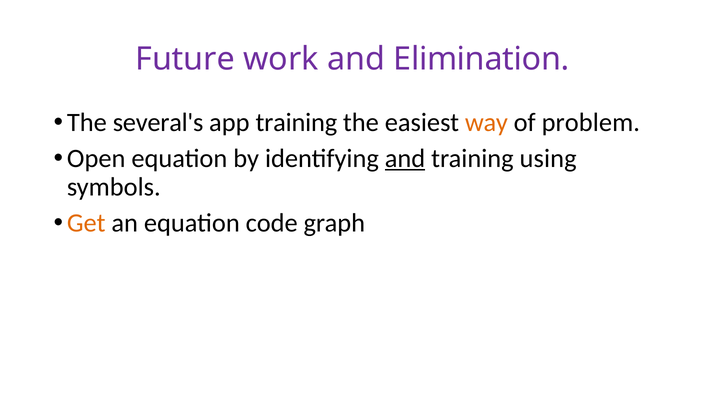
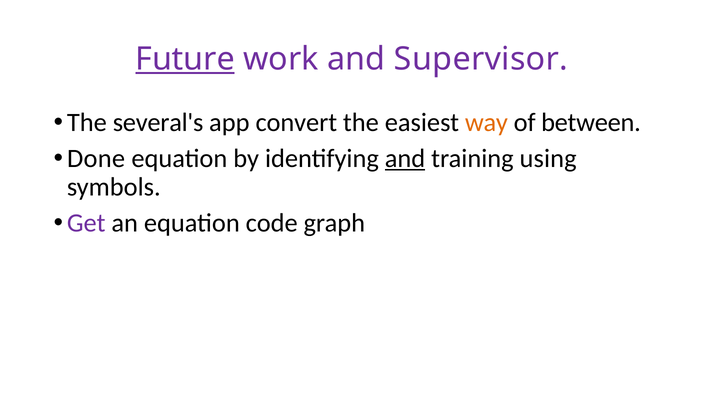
Future underline: none -> present
Elimination: Elimination -> Supervisor
app training: training -> convert
problem: problem -> between
Open: Open -> Done
Get colour: orange -> purple
